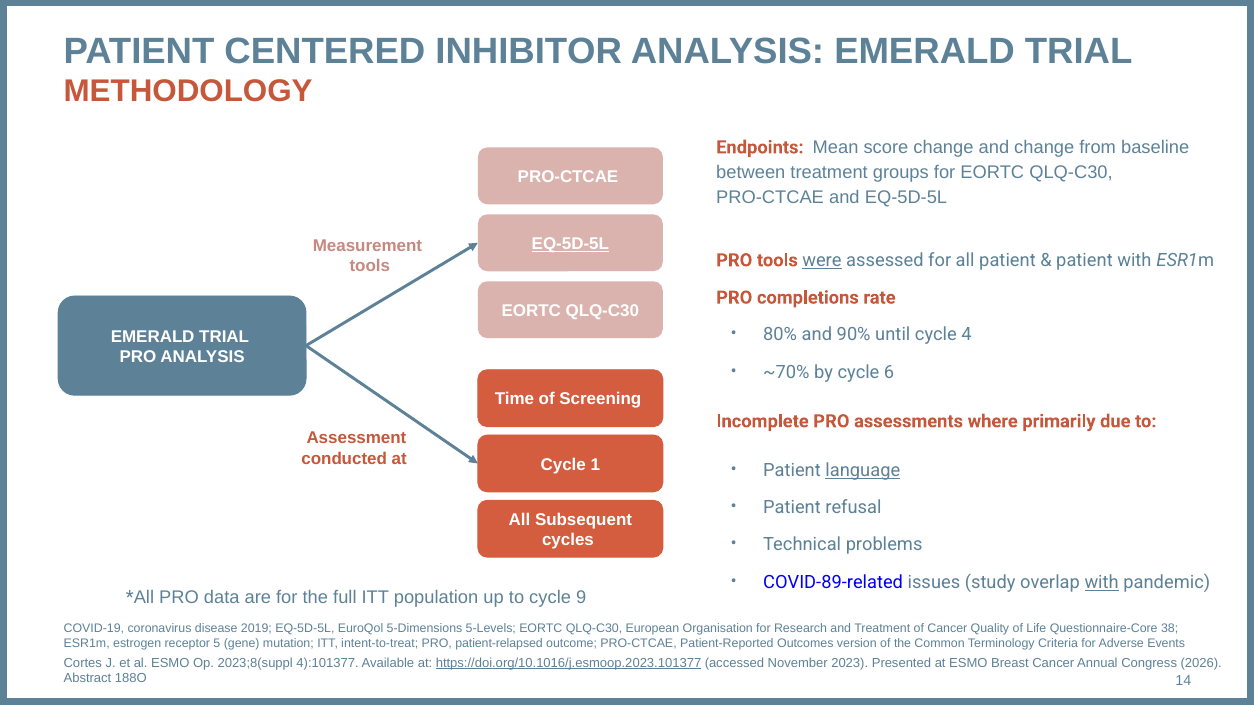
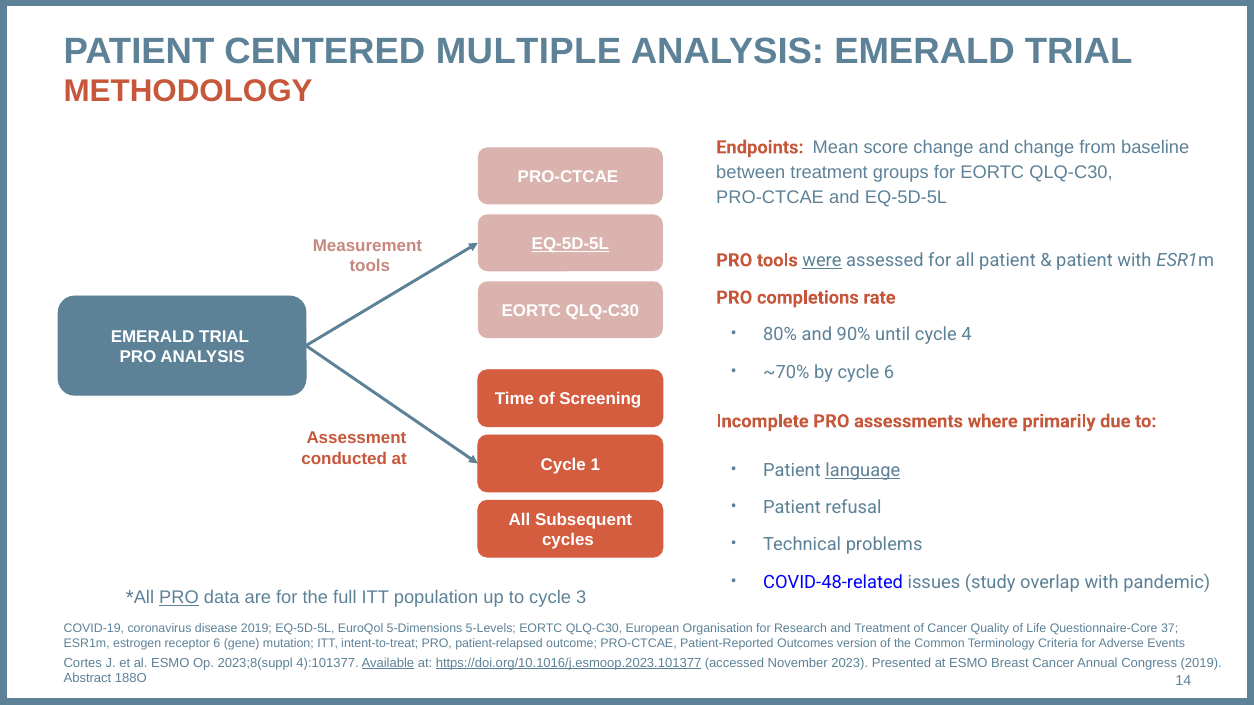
INHIBITOR: INHIBITOR -> MULTIPLE
COVID-89-related: COVID-89-related -> COVID-48-related
with at (1102, 583) underline: present -> none
PRO at (179, 598) underline: none -> present
9: 9 -> 3
38: 38 -> 37
receptor 5: 5 -> 6
Available underline: none -> present
Congress 2026: 2026 -> 2019
